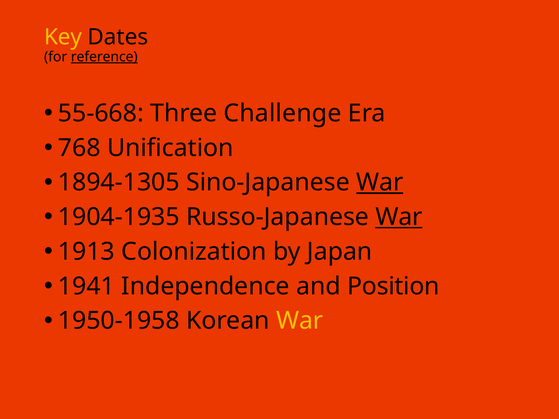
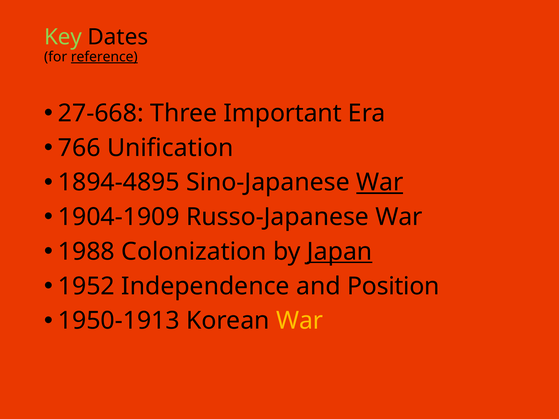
Key colour: yellow -> light green
55-668: 55-668 -> 27-668
Challenge: Challenge -> Important
768: 768 -> 766
1894-1305: 1894-1305 -> 1894-4895
1904-1935: 1904-1935 -> 1904-1909
War at (399, 217) underline: present -> none
1913: 1913 -> 1988
Japan underline: none -> present
1941: 1941 -> 1952
1950-1958: 1950-1958 -> 1950-1913
